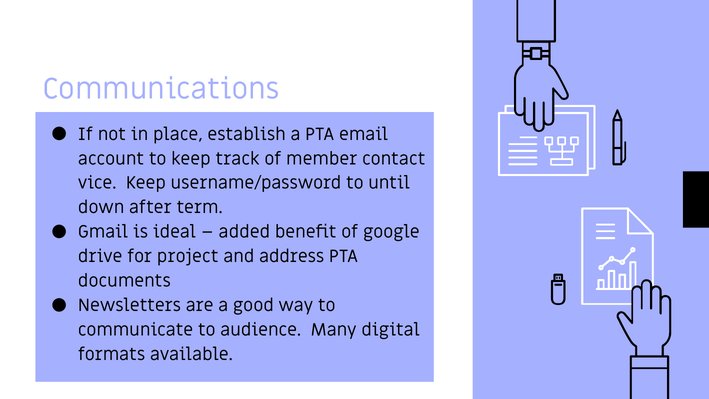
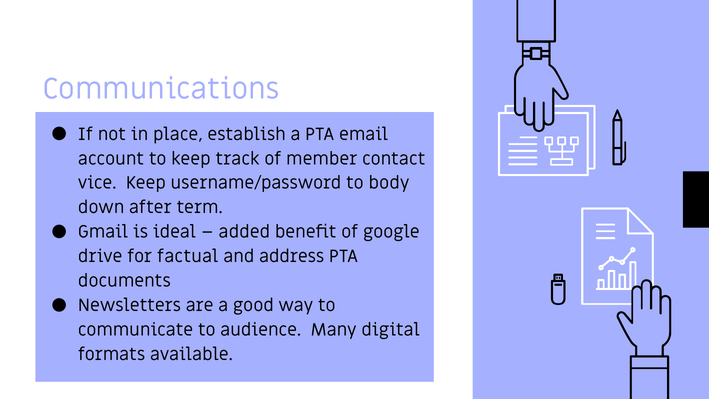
until: until -> body
project: project -> factual
